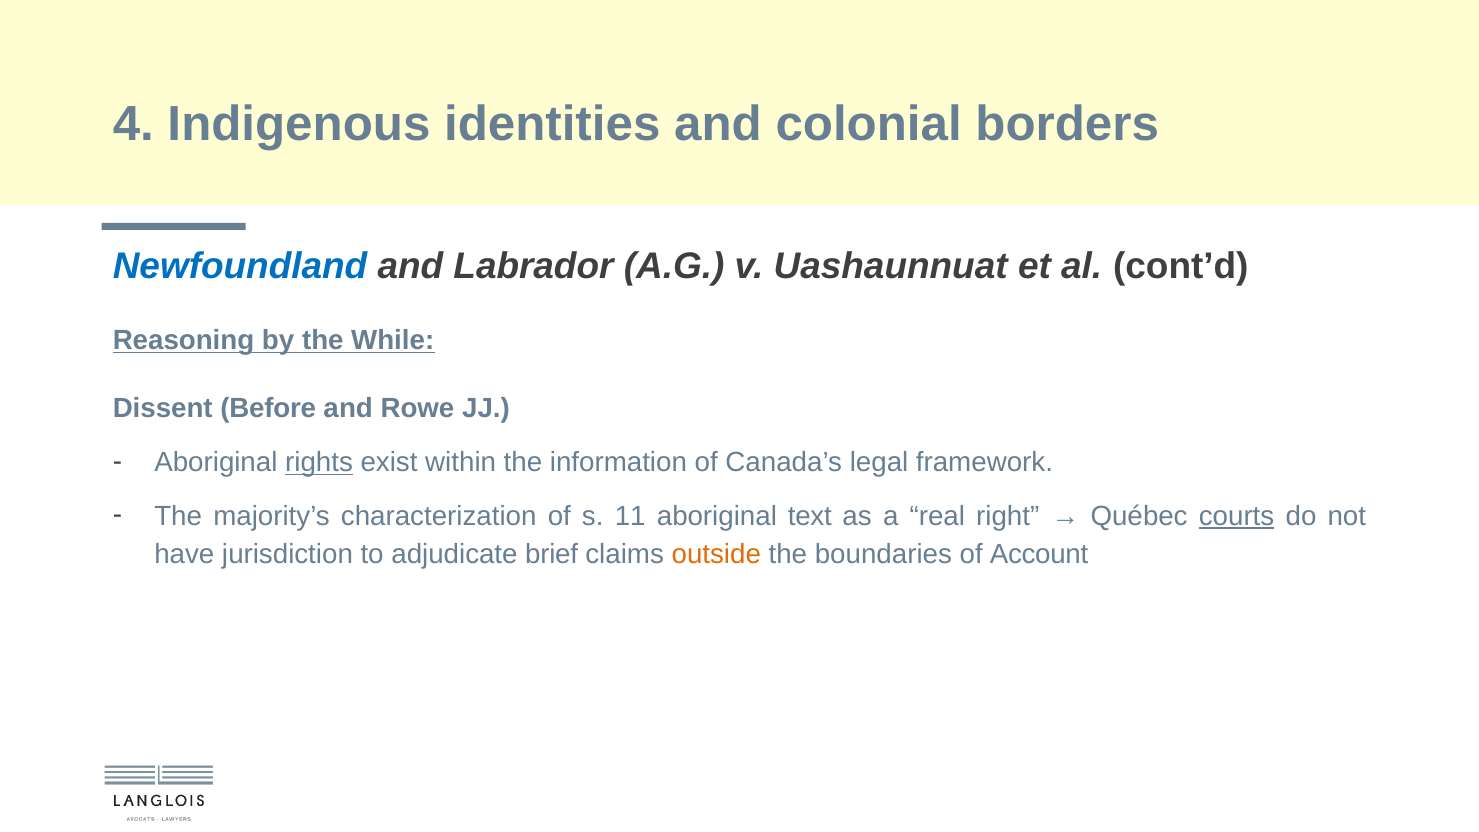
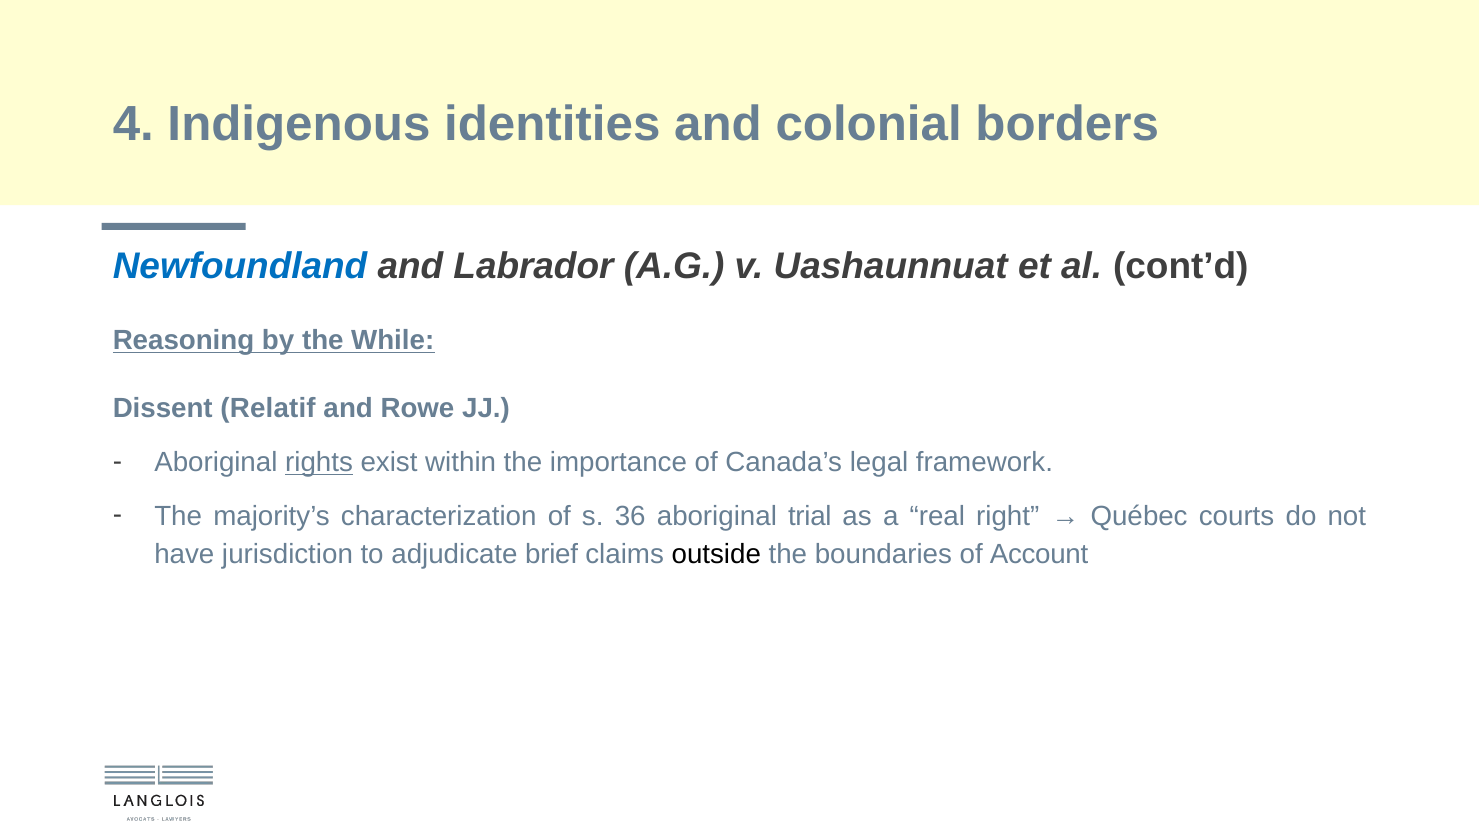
Before: Before -> Relatif
information: information -> importance
11: 11 -> 36
text: text -> trial
courts underline: present -> none
outside colour: orange -> black
